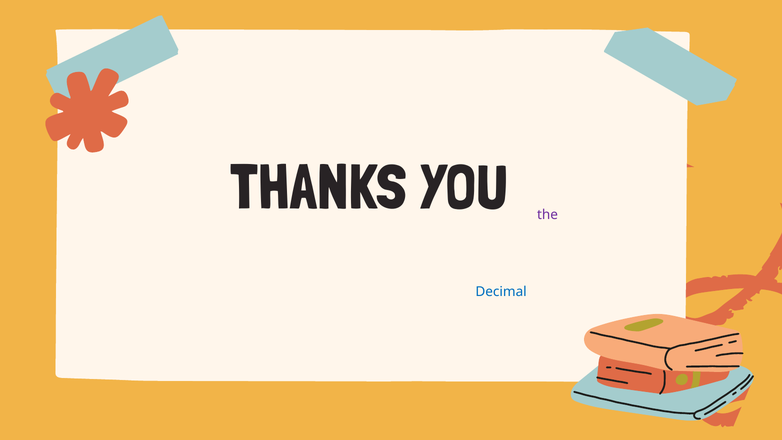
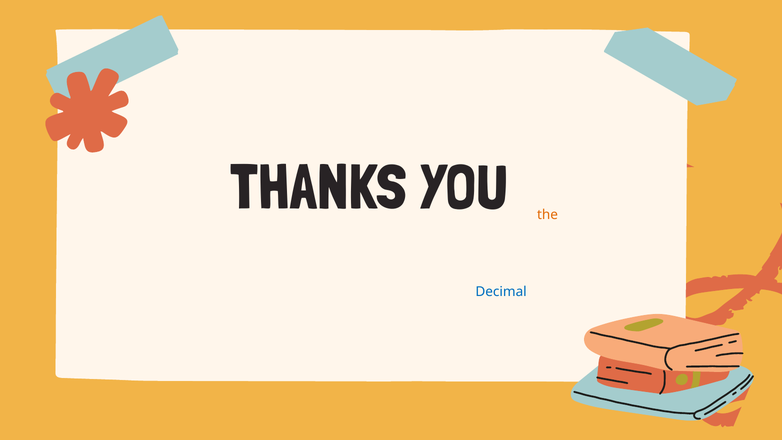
the at (548, 215) colour: purple -> orange
